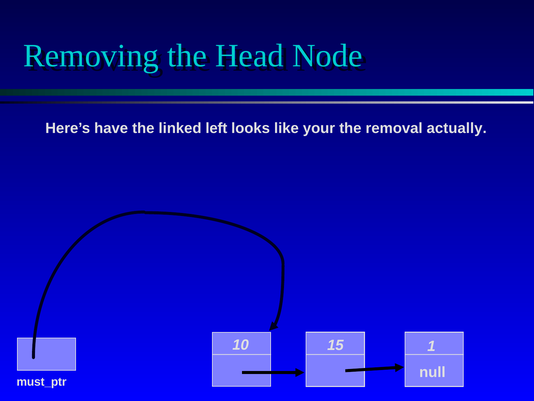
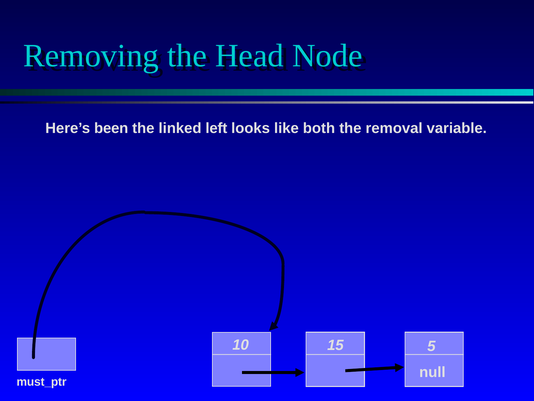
have: have -> been
your: your -> both
actually: actually -> variable
1: 1 -> 5
